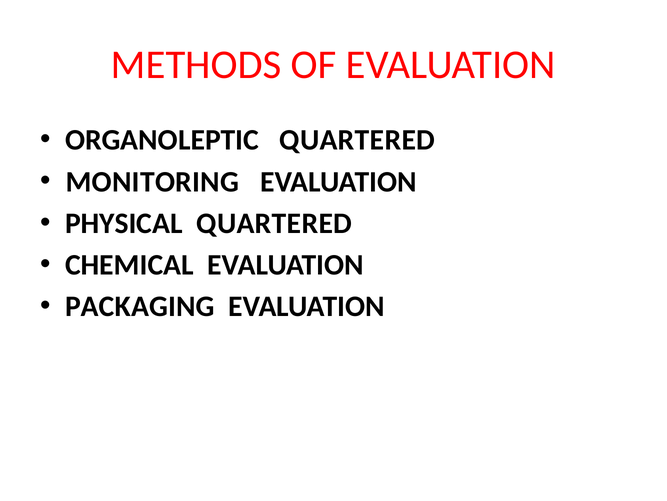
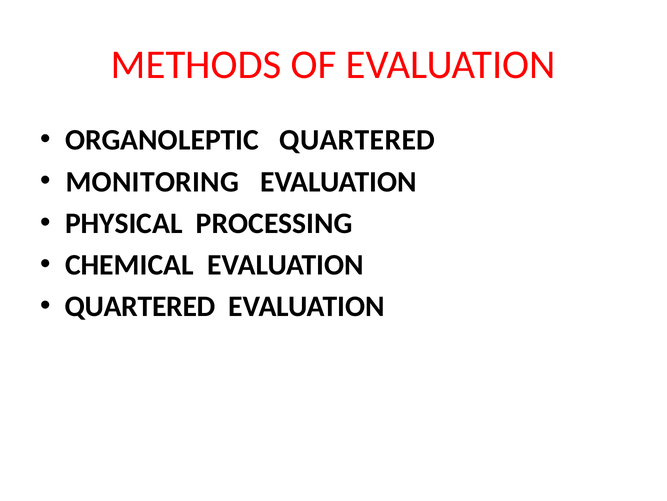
PHYSICAL QUARTERED: QUARTERED -> PROCESSING
PACKAGING at (140, 306): PACKAGING -> QUARTERED
